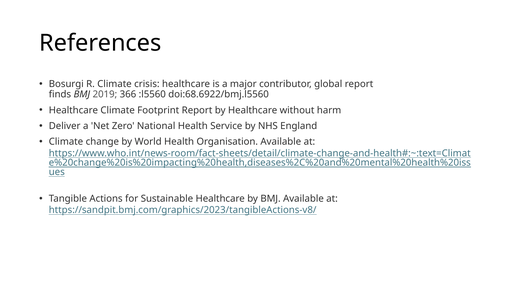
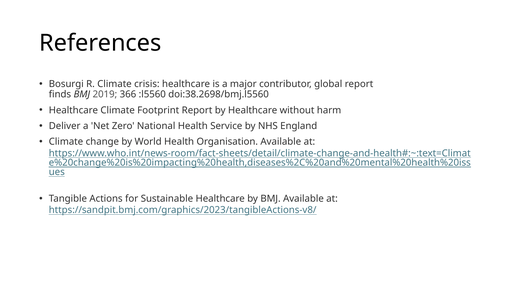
doi:68.6922/bmj.l5560: doi:68.6922/bmj.l5560 -> doi:38.2698/bmj.l5560
